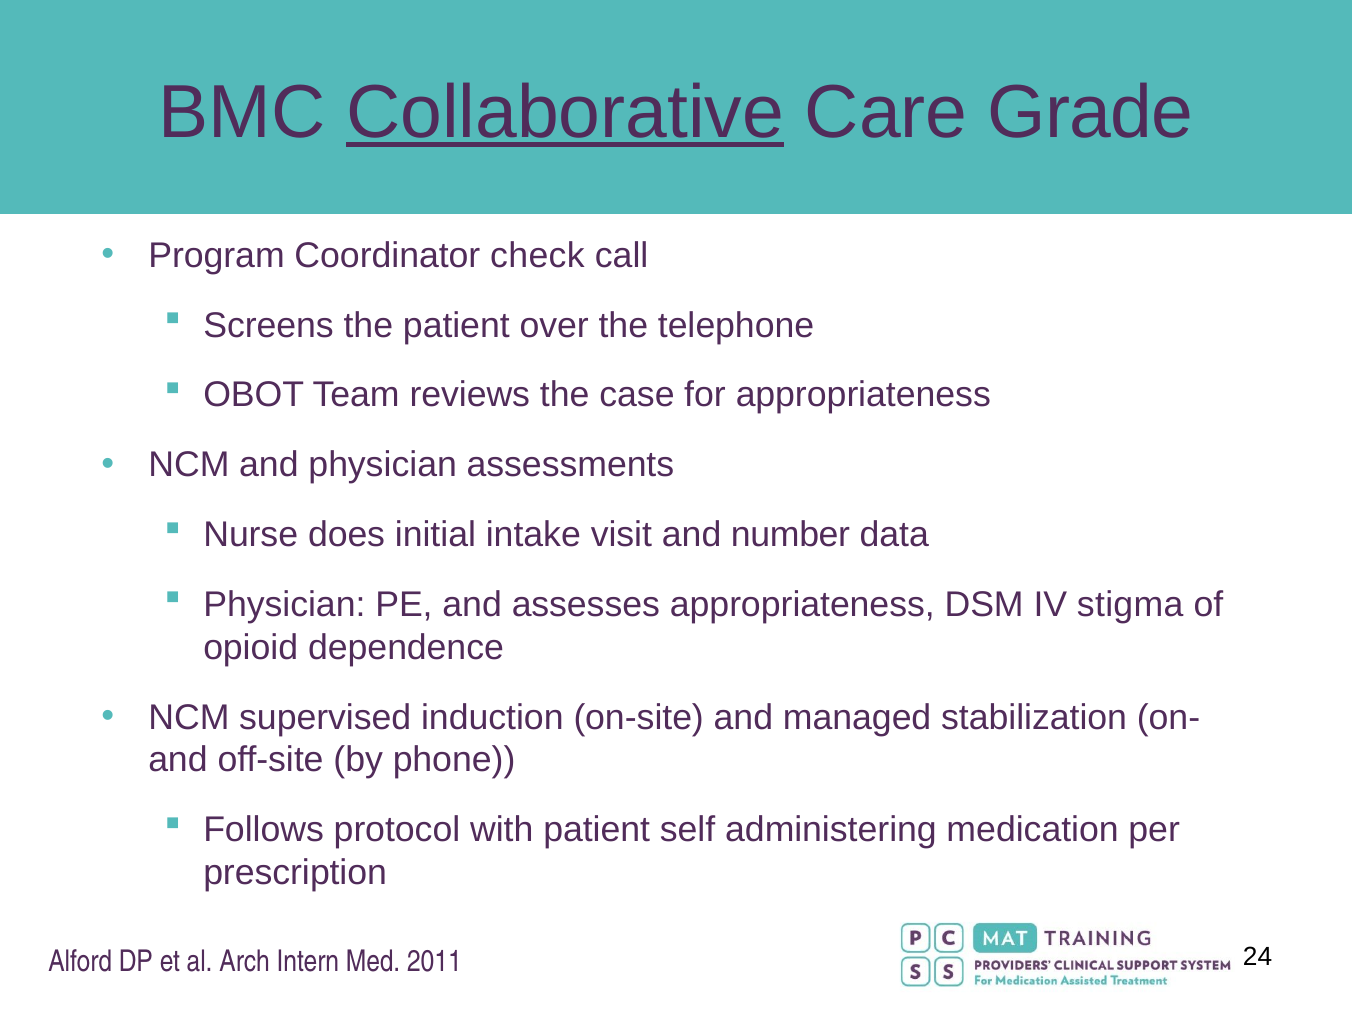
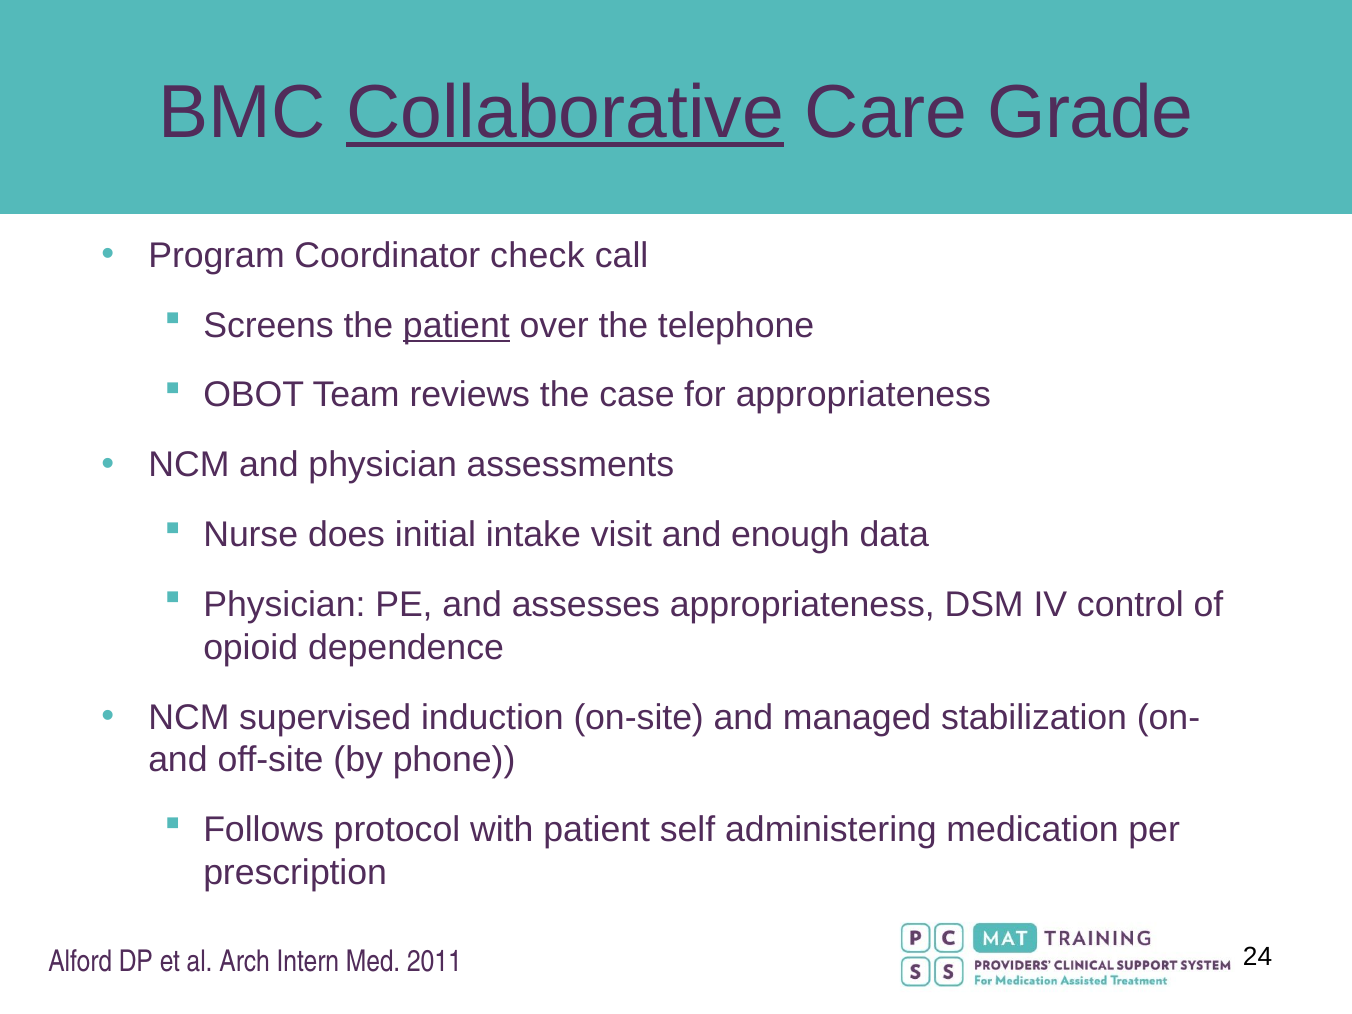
patient at (456, 325) underline: none -> present
number: number -> enough
stigma: stigma -> control
